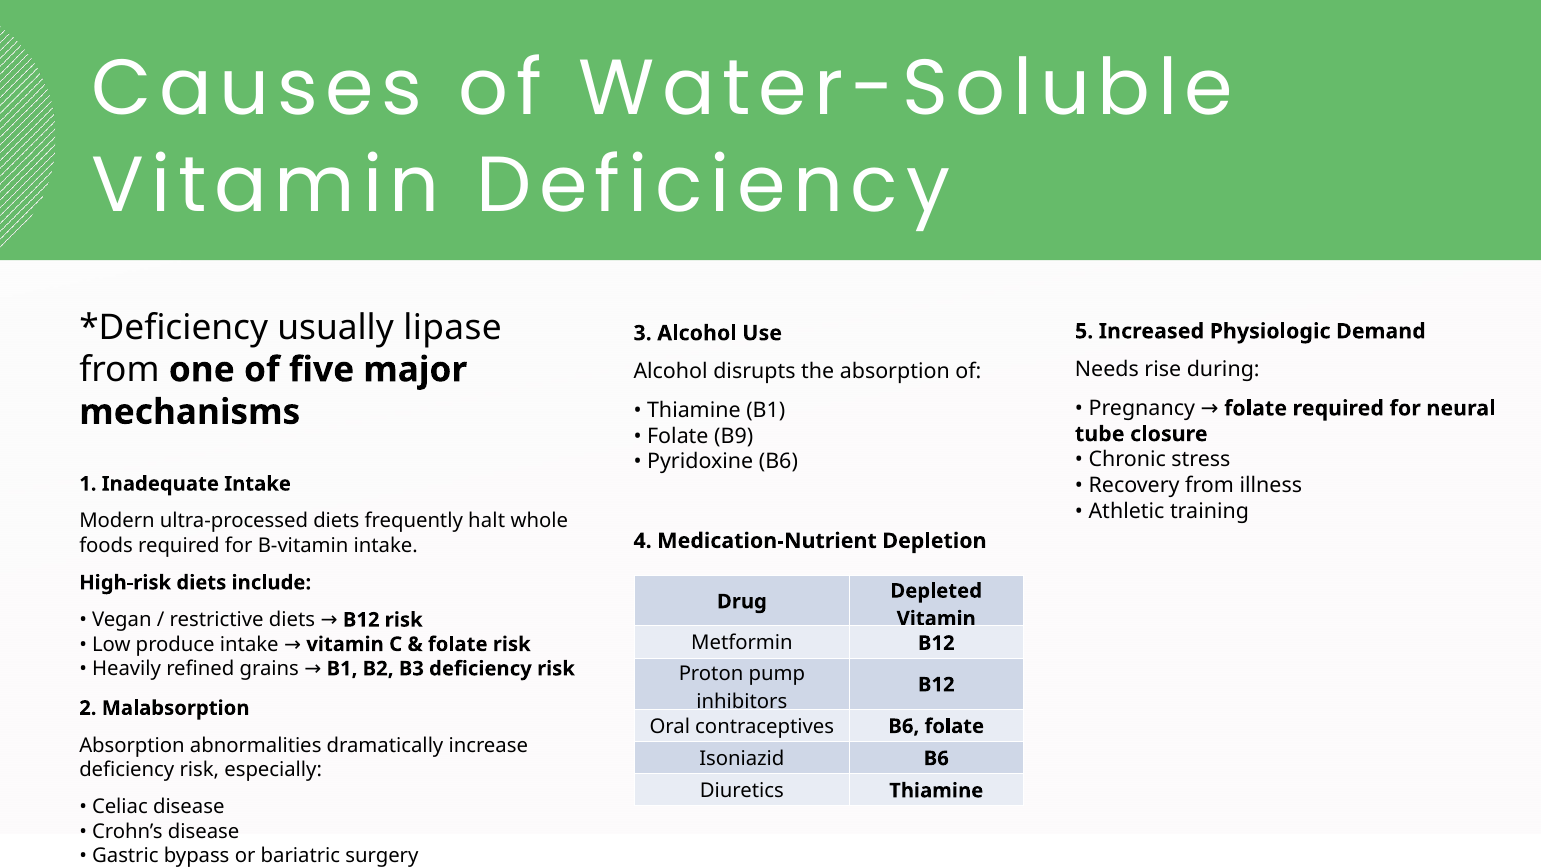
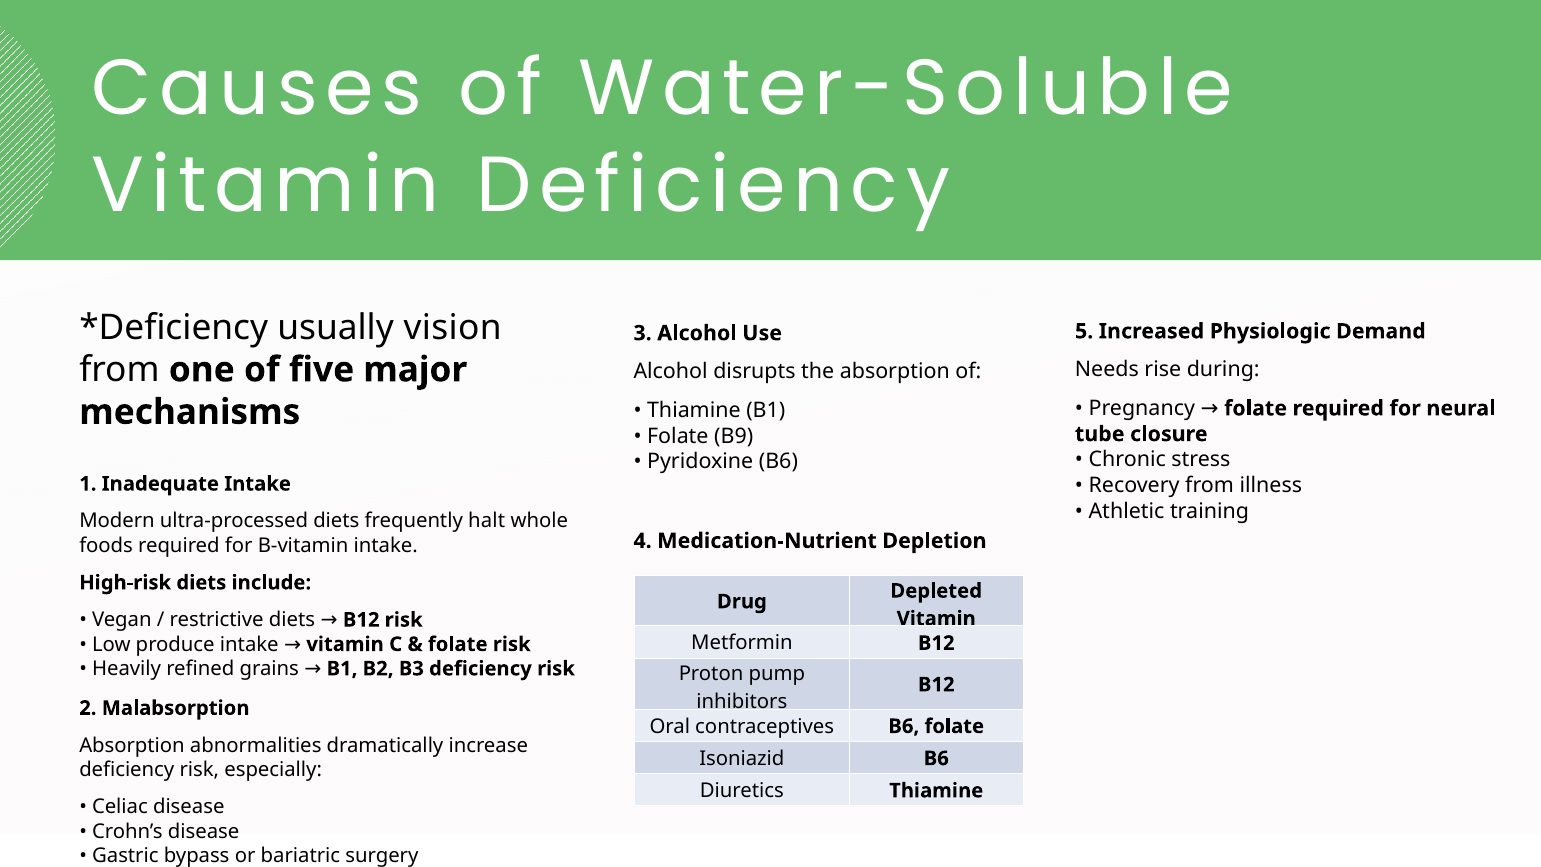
lipase: lipase -> vision
